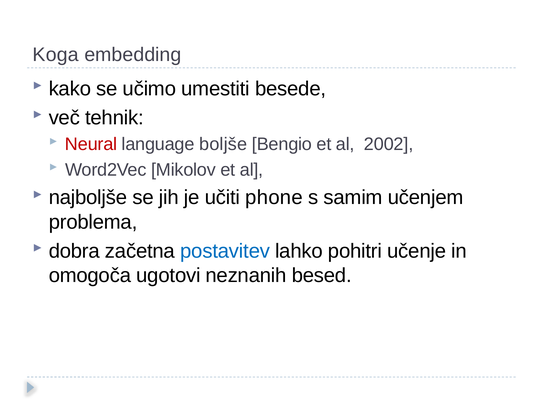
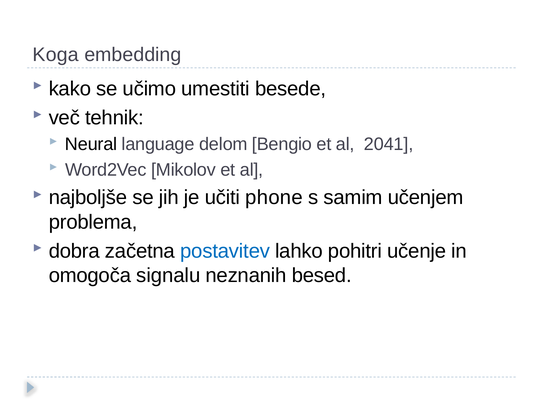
Neural colour: red -> black
boljše: boljše -> delom
2002: 2002 -> 2041
ugotovi: ugotovi -> signalu
